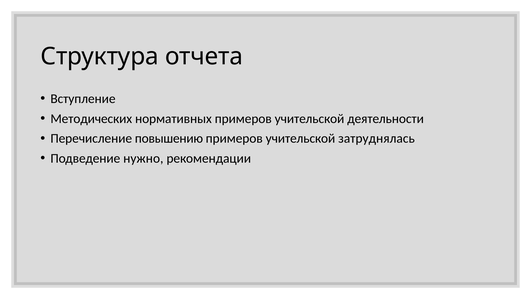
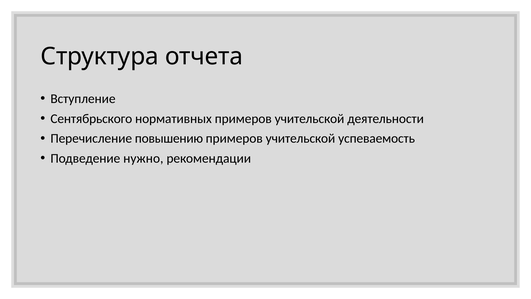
Методических: Методических -> Сентябрьского
затруднялась: затруднялась -> успеваемость
